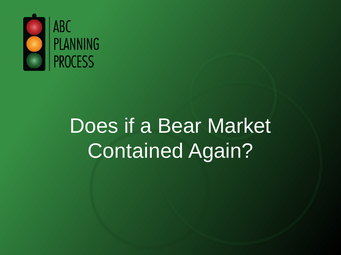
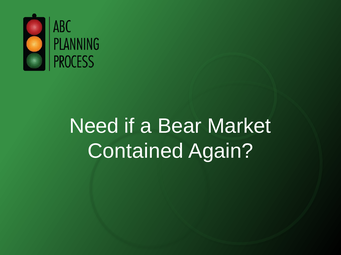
Does: Does -> Need
